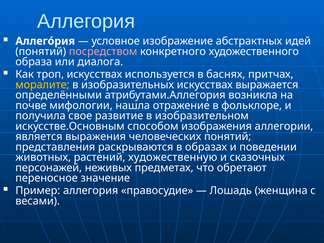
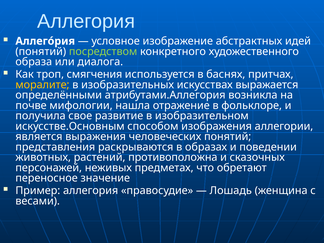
посредством colour: pink -> light green
троп искусствах: искусствах -> смягчения
художественную: художественную -> противоположна
